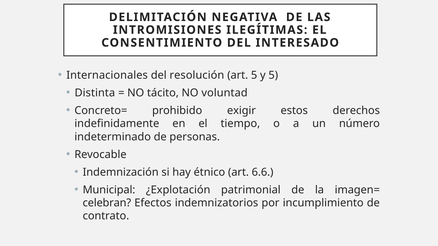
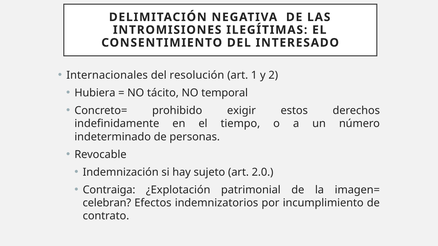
art 5: 5 -> 1
y 5: 5 -> 2
Distinta: Distinta -> Hubiera
voluntad: voluntad -> temporal
étnico: étnico -> sujeto
6.6: 6.6 -> 2.0
Municipal: Municipal -> Contraiga
